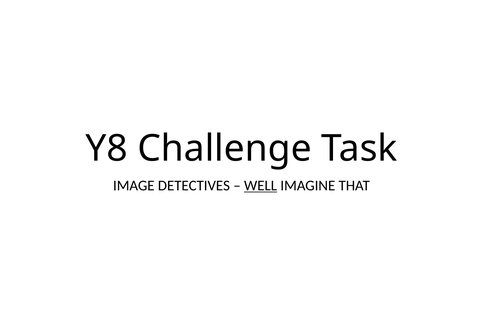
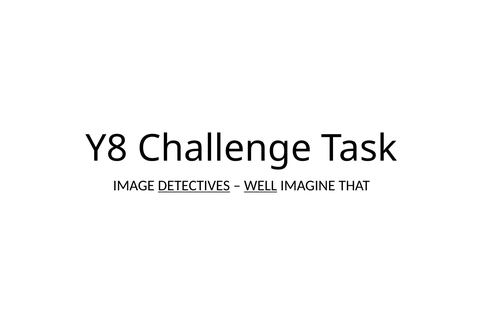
DETECTIVES underline: none -> present
